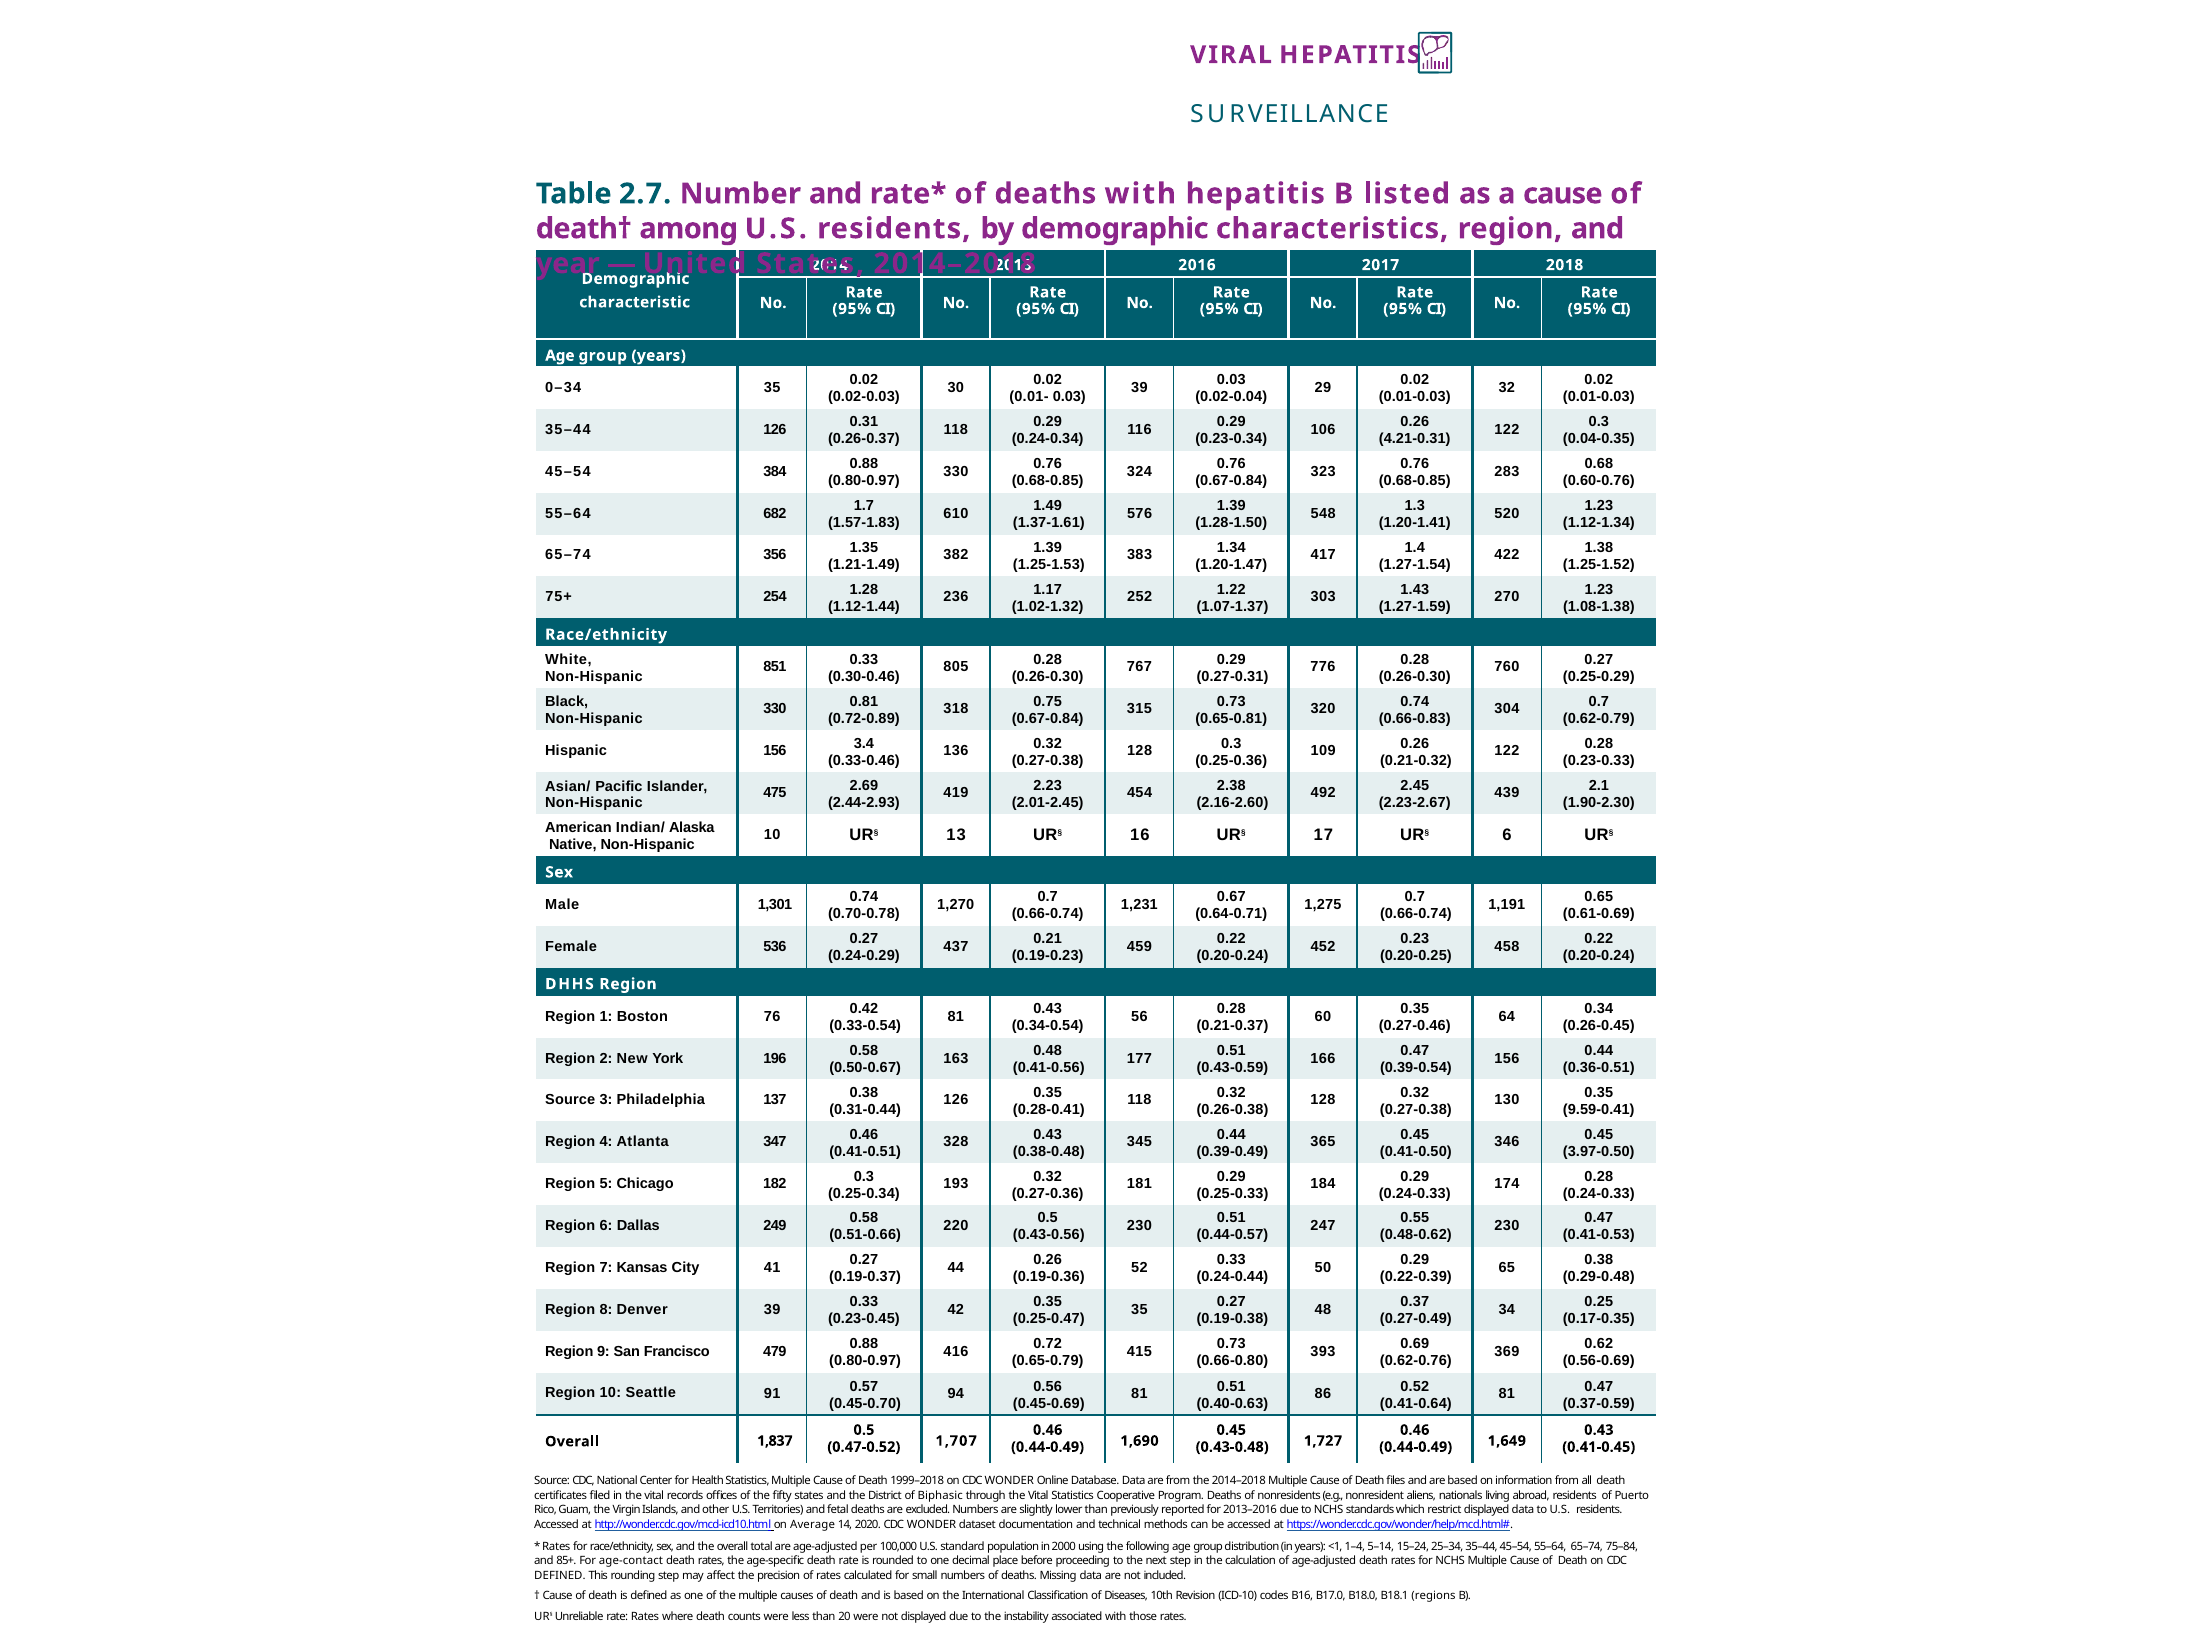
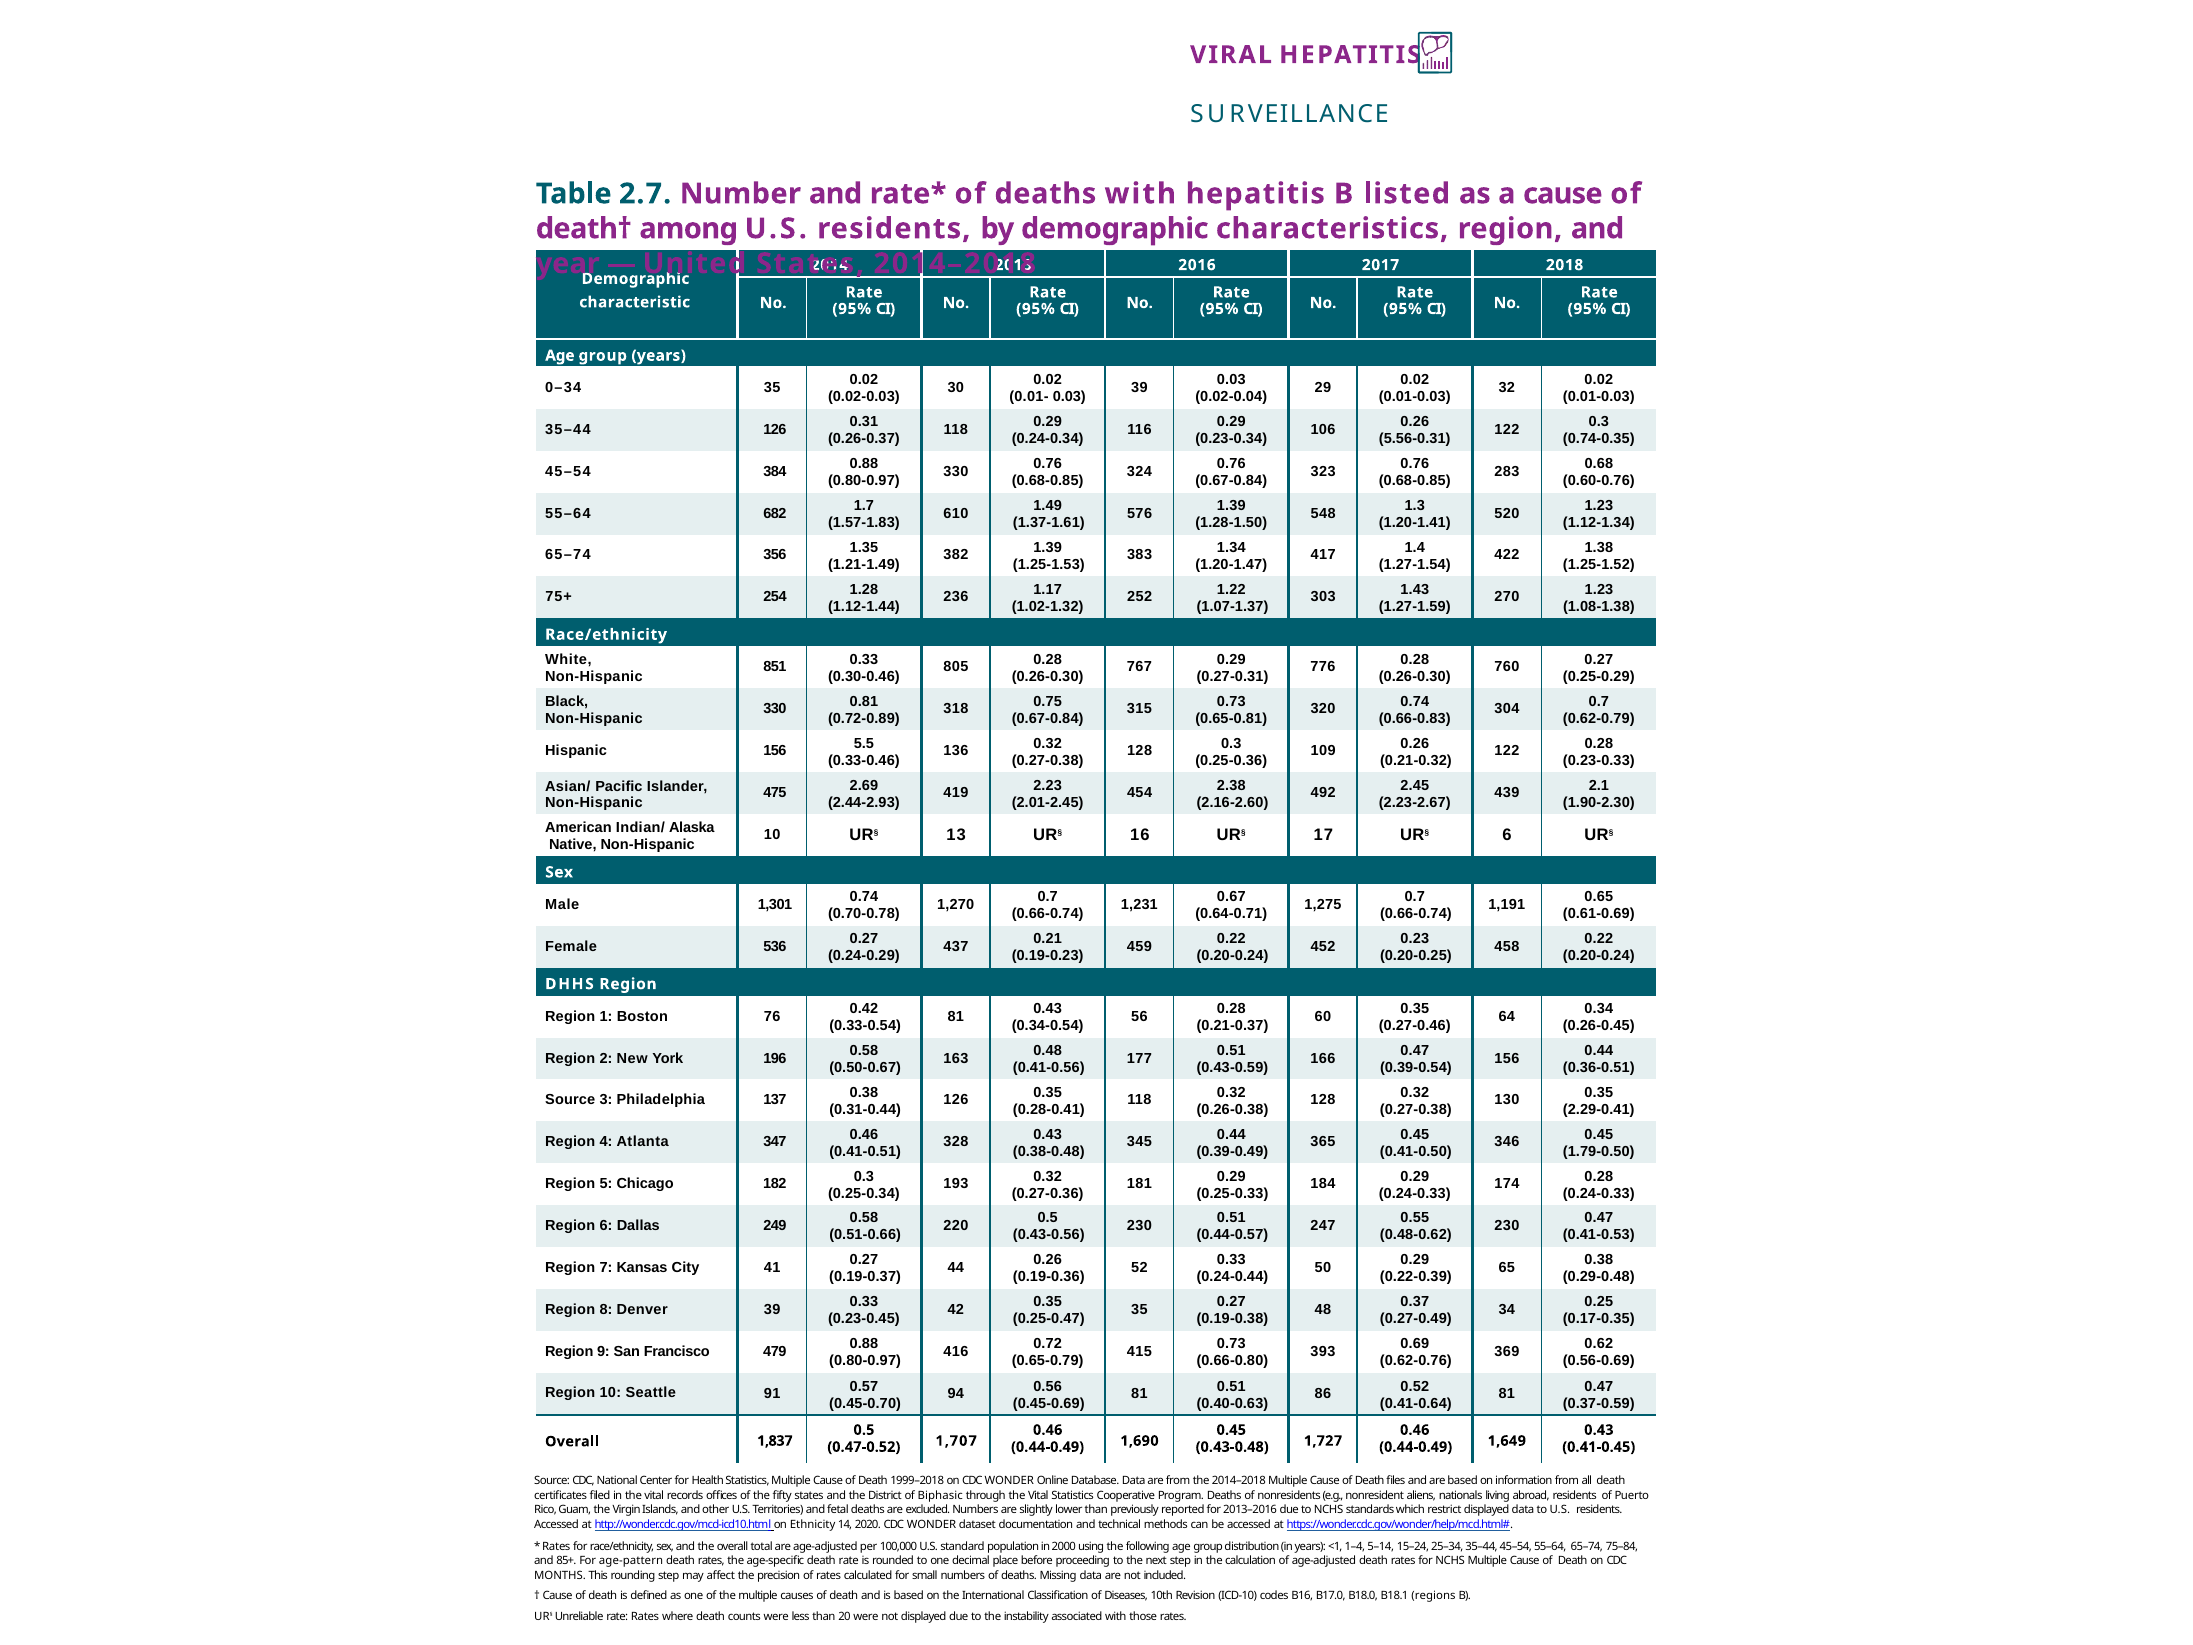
4.21-0.31: 4.21-0.31 -> 5.56-0.31
0.04-0.35: 0.04-0.35 -> 0.74-0.35
3.4: 3.4 -> 5.5
9.59-0.41: 9.59-0.41 -> 2.29-0.41
3.97-0.50: 3.97-0.50 -> 1.79-0.50
Average: Average -> Ethnicity
age-contact: age-contact -> age-pattern
DEFINED at (560, 1575): DEFINED -> MONTHS
